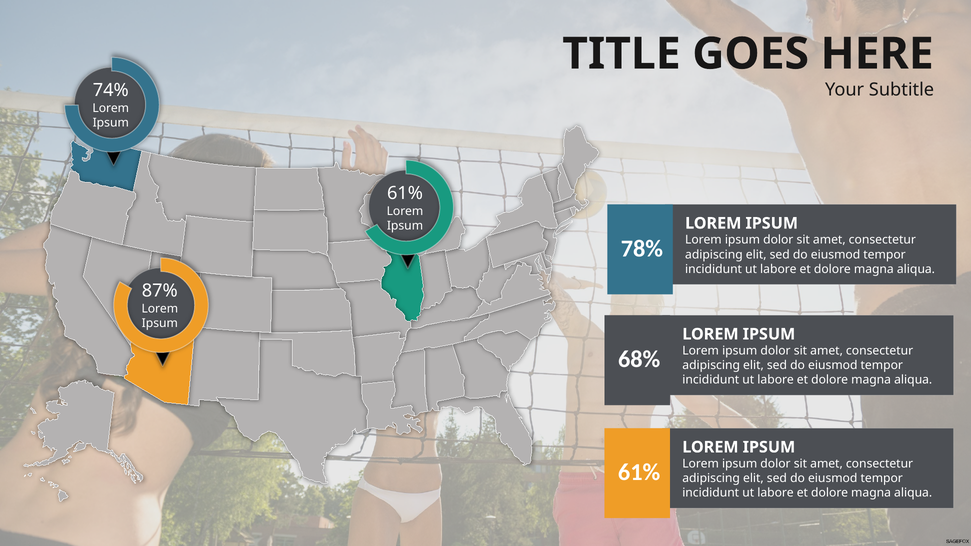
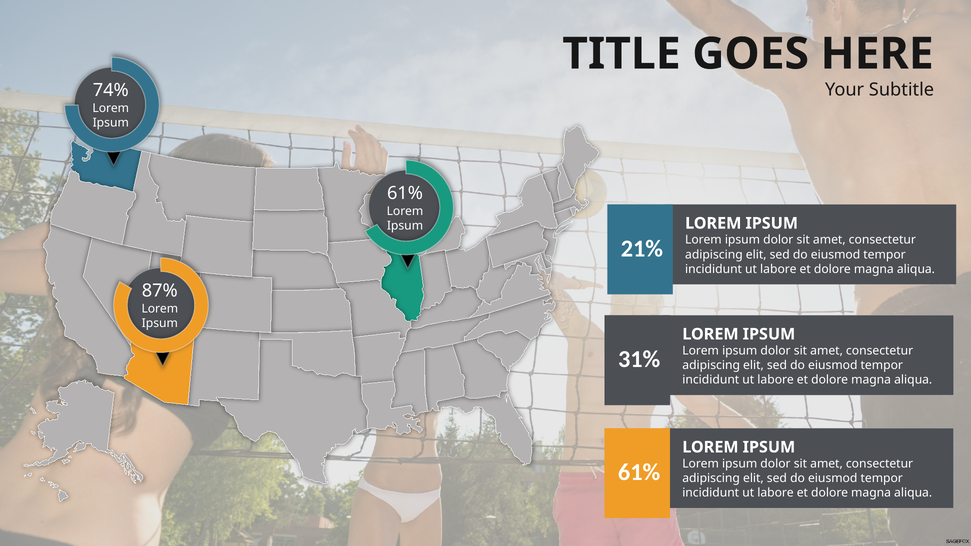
78%: 78% -> 21%
68%: 68% -> 31%
